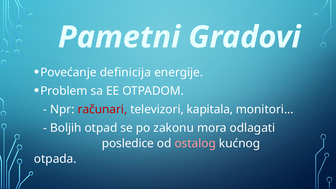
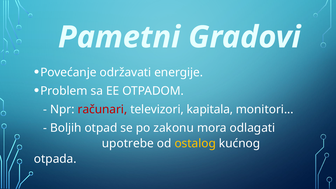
definicija: definicija -> održavati
posledice: posledice -> upotrebe
ostalog colour: pink -> yellow
